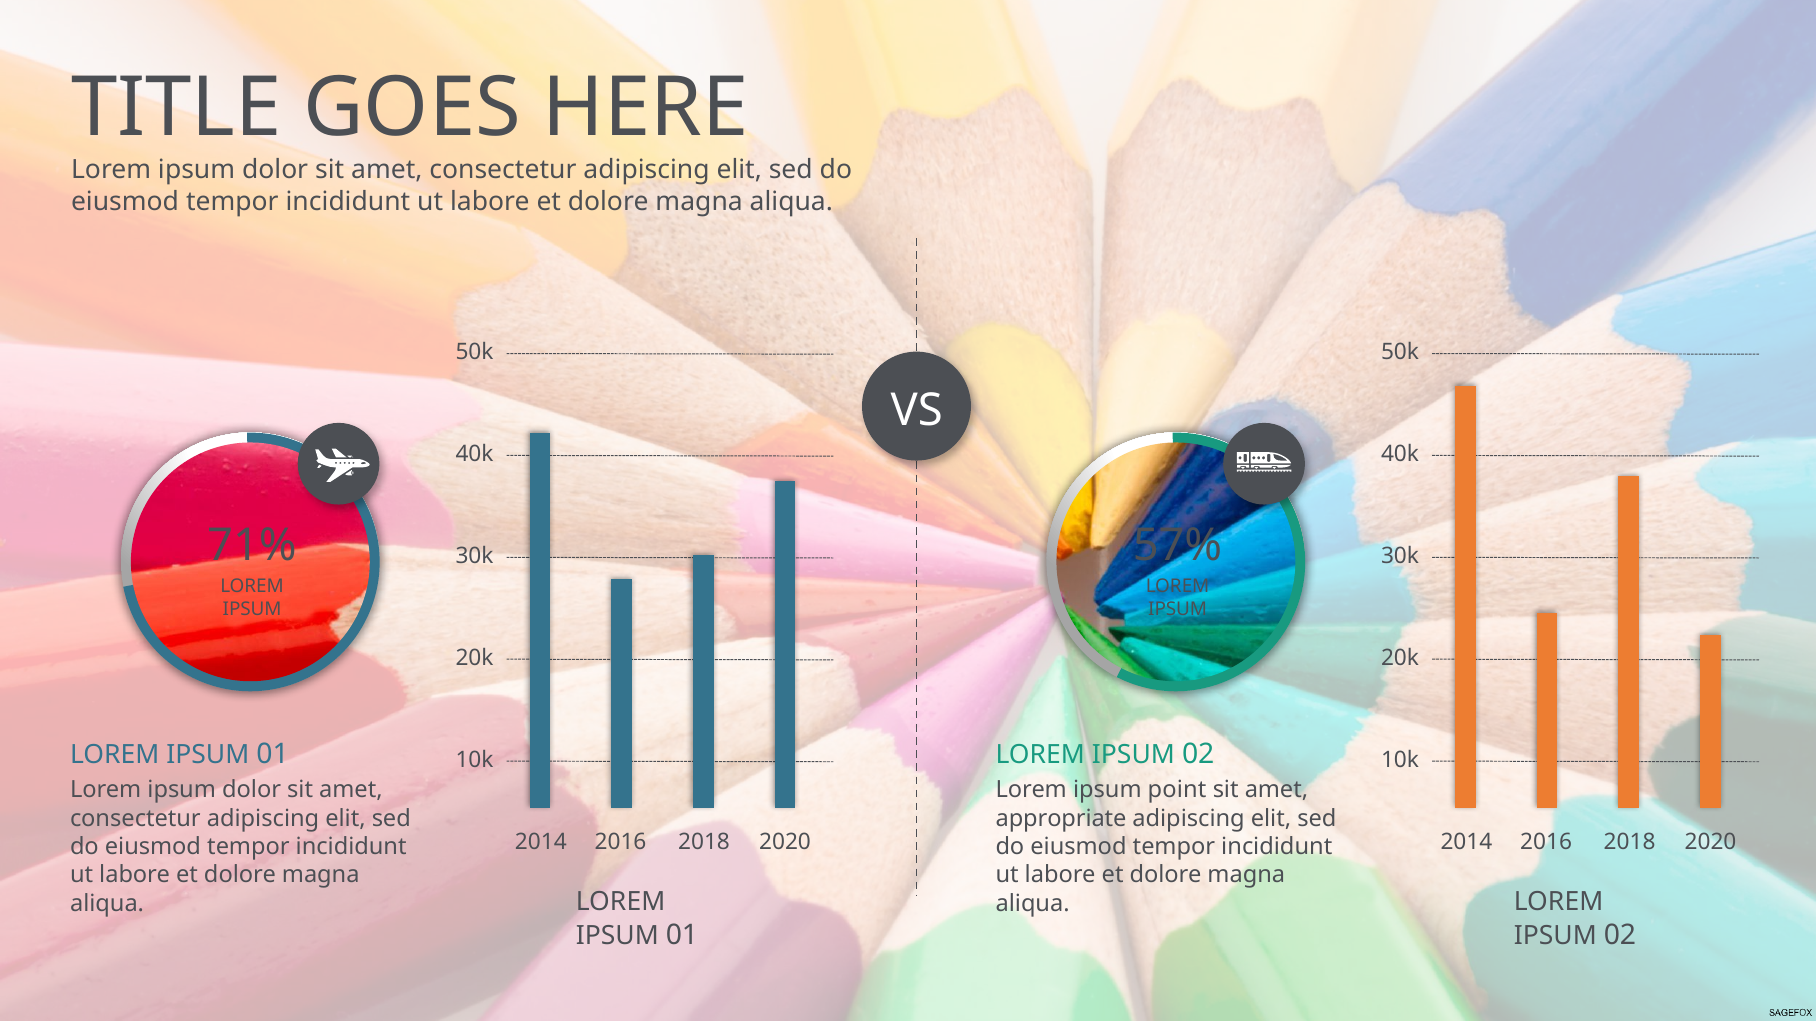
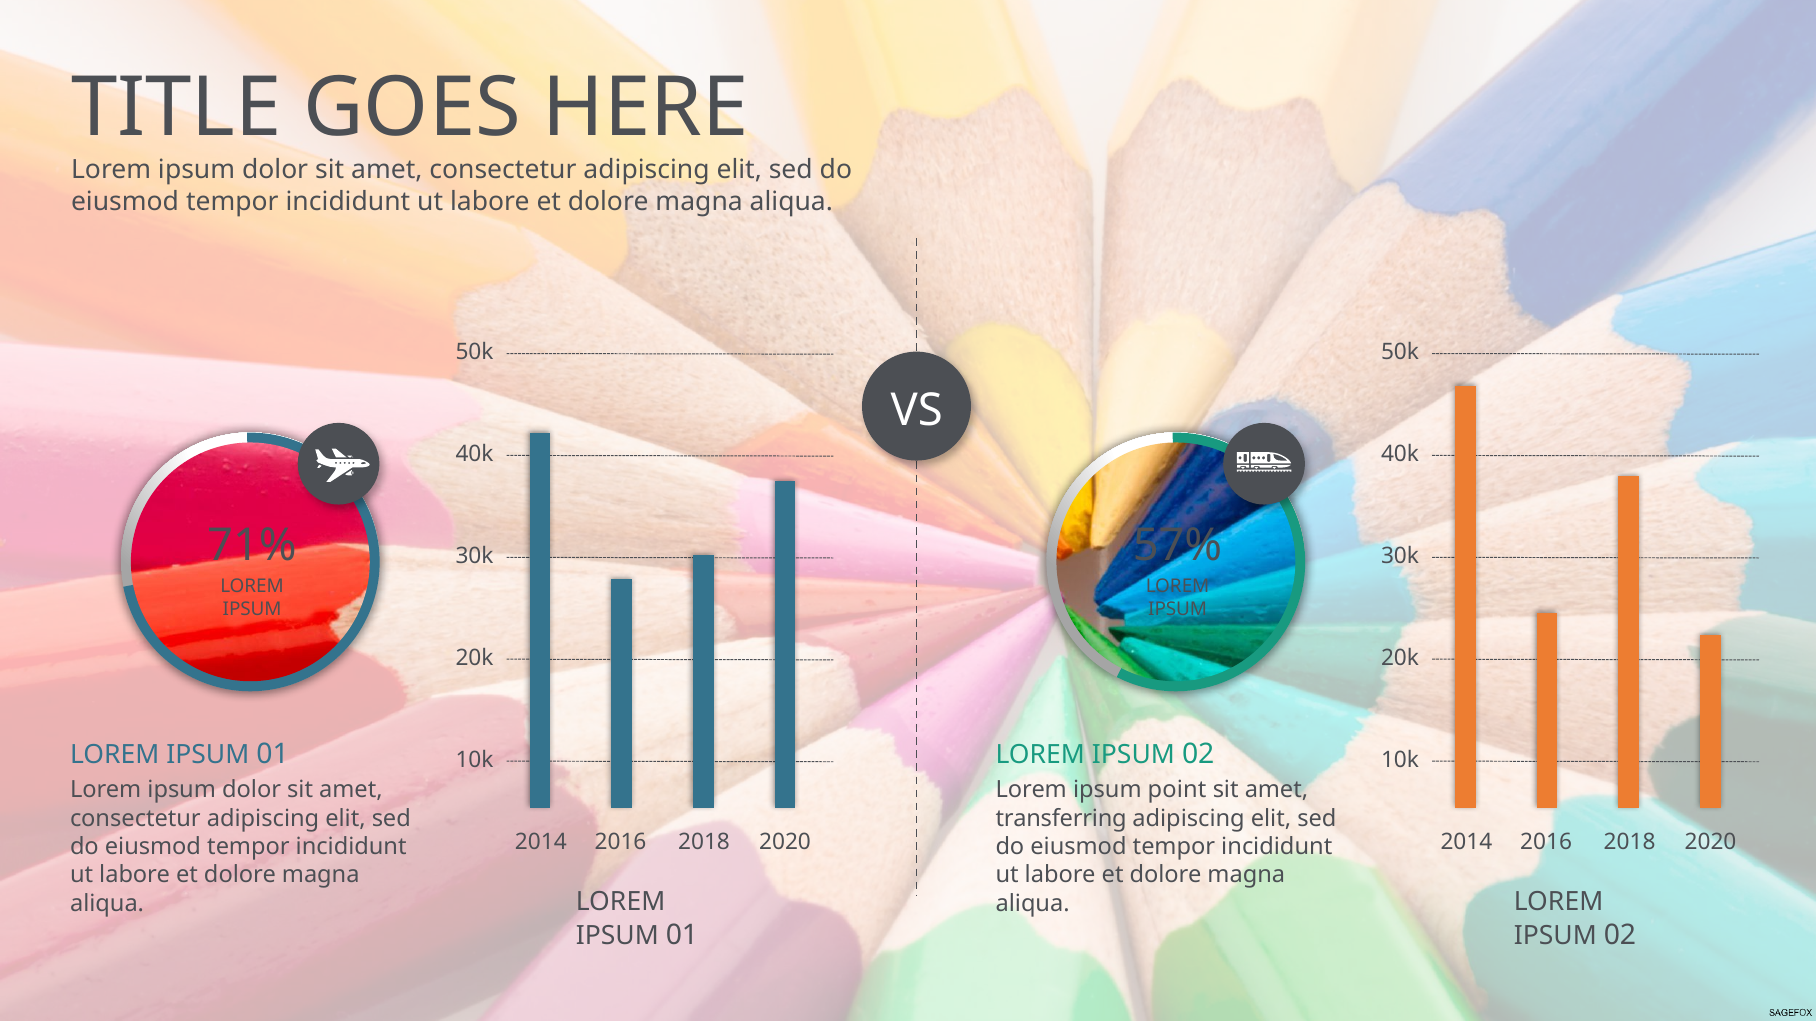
appropriate: appropriate -> transferring
